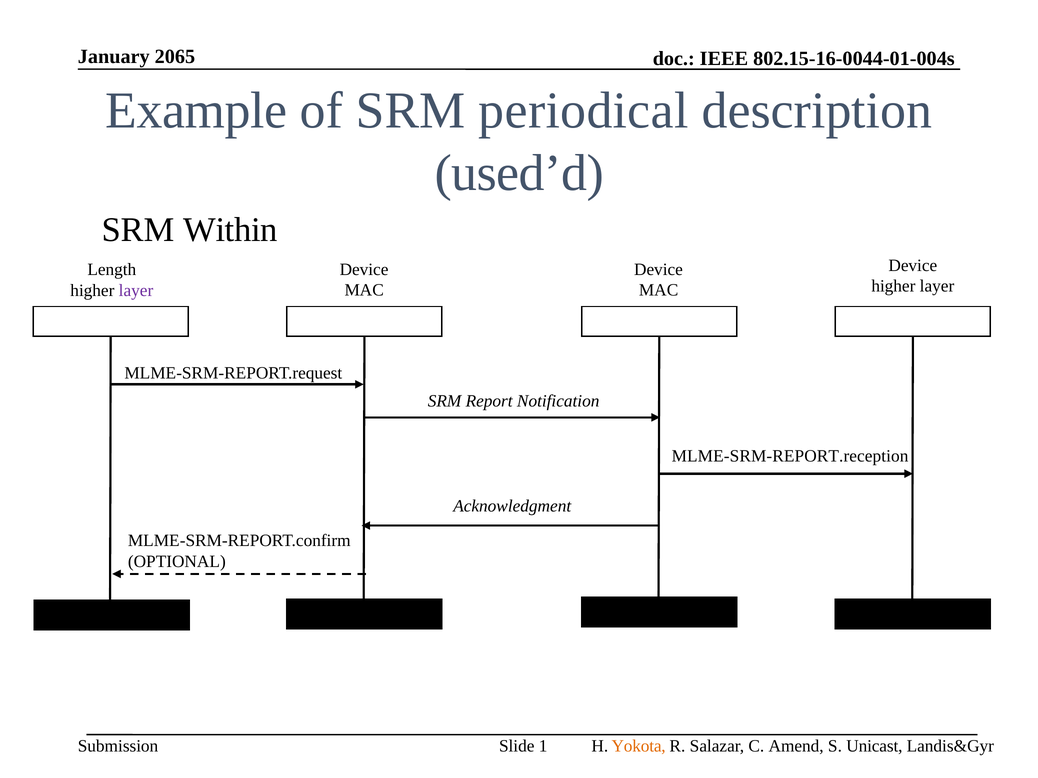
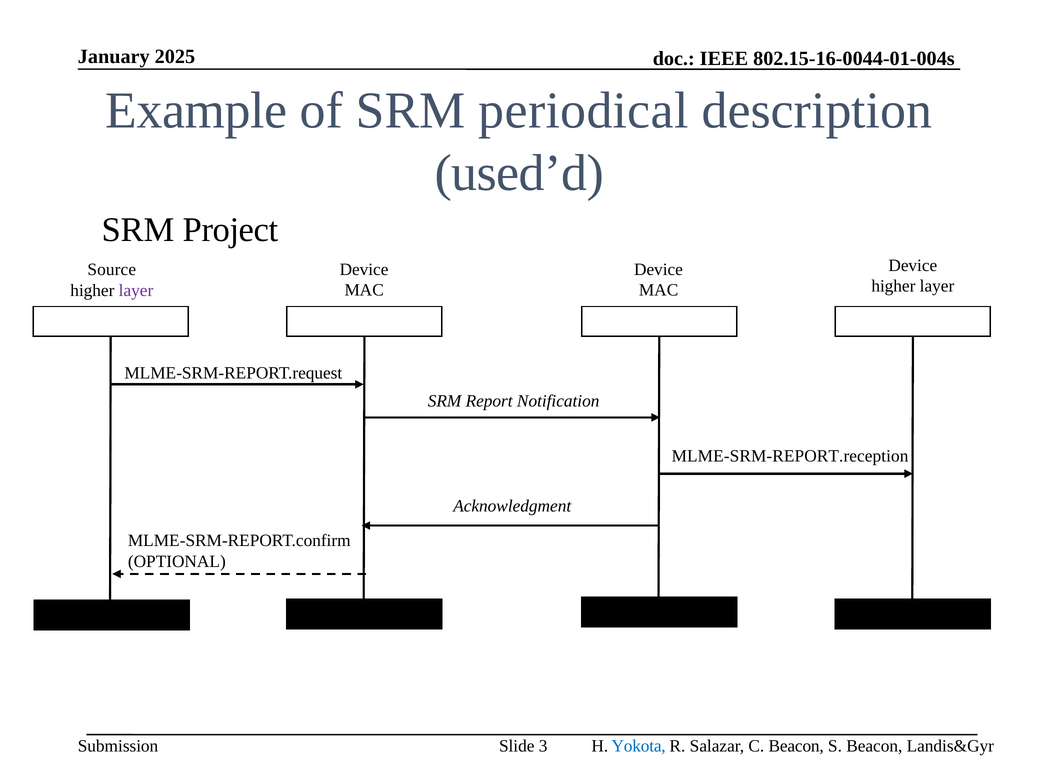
2065: 2065 -> 2025
Within: Within -> Project
Length: Length -> Source
Yokota colour: orange -> blue
C Amend: Amend -> Beacon
S Unicast: Unicast -> Beacon
1: 1 -> 3
